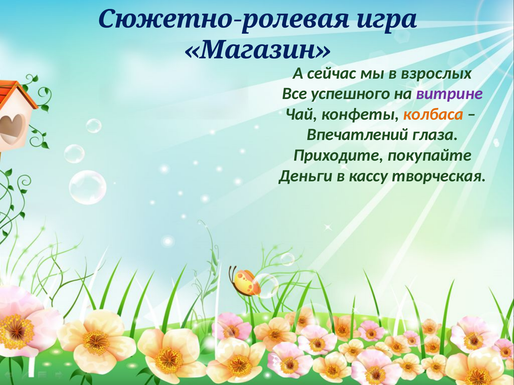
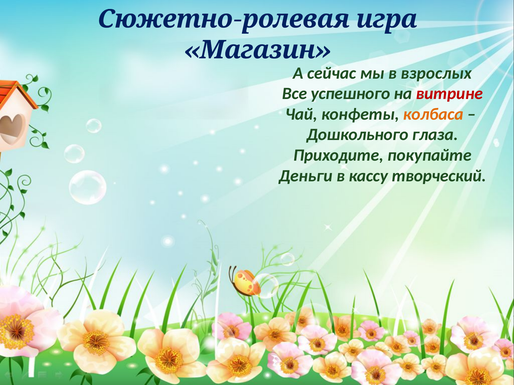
витрине colour: purple -> red
Впечатлений: Впечатлений -> Дошкольного
творческая: творческая -> творческий
